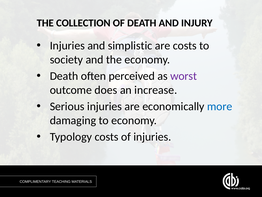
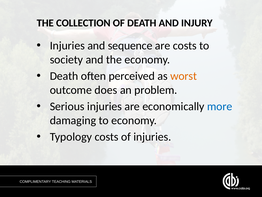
simplistic: simplistic -> sequence
worst colour: purple -> orange
increase: increase -> problem
